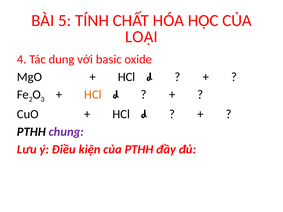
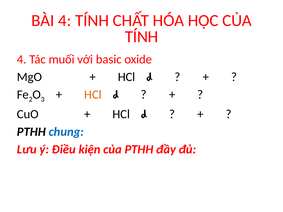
BÀI 5: 5 -> 4
LOẠI at (141, 37): LOẠI -> TÍNH
dung: dung -> muối
chung colour: purple -> blue
